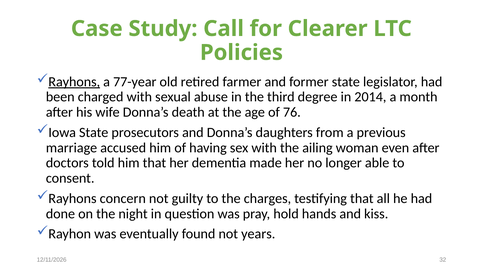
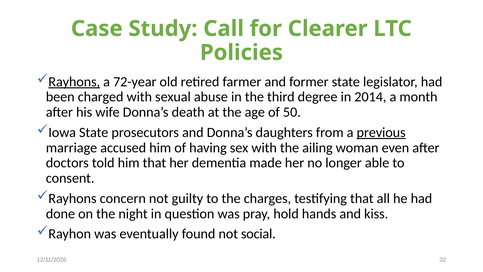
77-year: 77-year -> 72-year
76: 76 -> 50
previous underline: none -> present
years: years -> social
